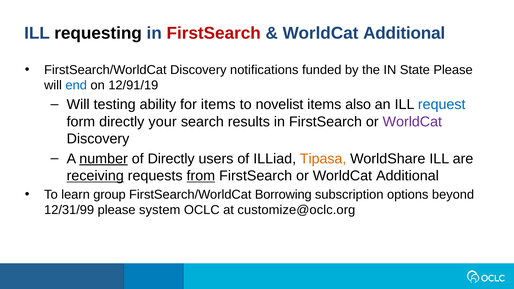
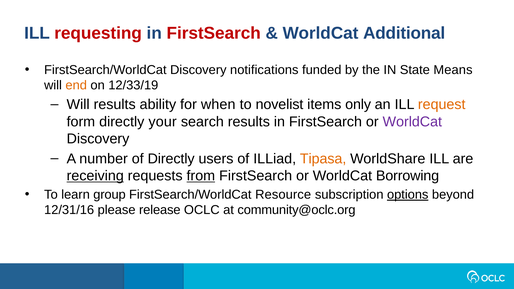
requesting colour: black -> red
State Please: Please -> Means
end colour: blue -> orange
12/91/19: 12/91/19 -> 12/33/19
Will testing: testing -> results
for items: items -> when
also: also -> only
request colour: blue -> orange
number underline: present -> none
or WorldCat Additional: Additional -> Borrowing
Borrowing: Borrowing -> Resource
options underline: none -> present
12/31/99: 12/31/99 -> 12/31/16
system: system -> release
customize@oclc.org: customize@oclc.org -> community@oclc.org
